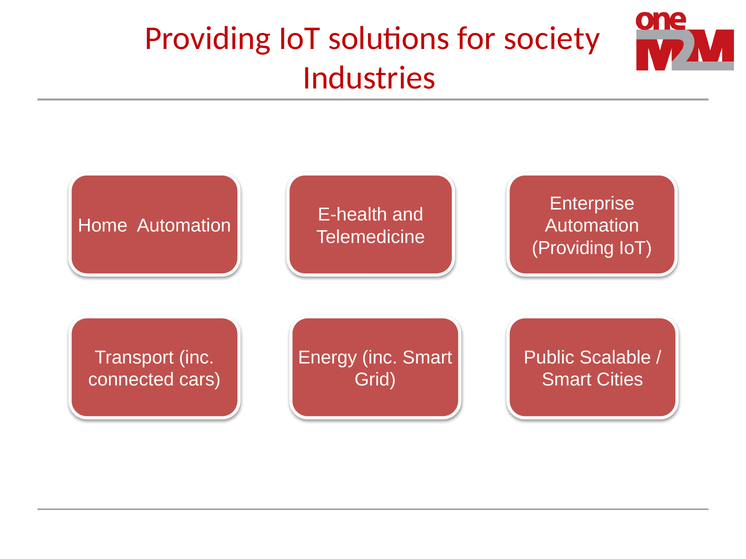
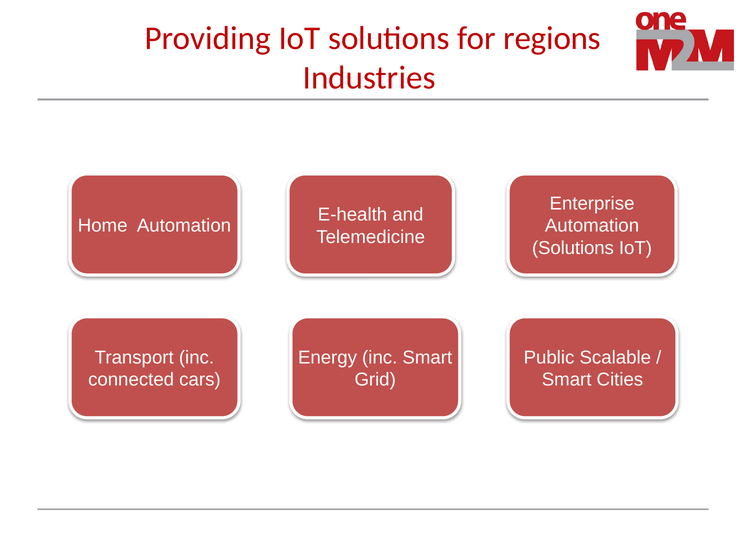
society: society -> regions
Providing at (573, 248): Providing -> Solutions
